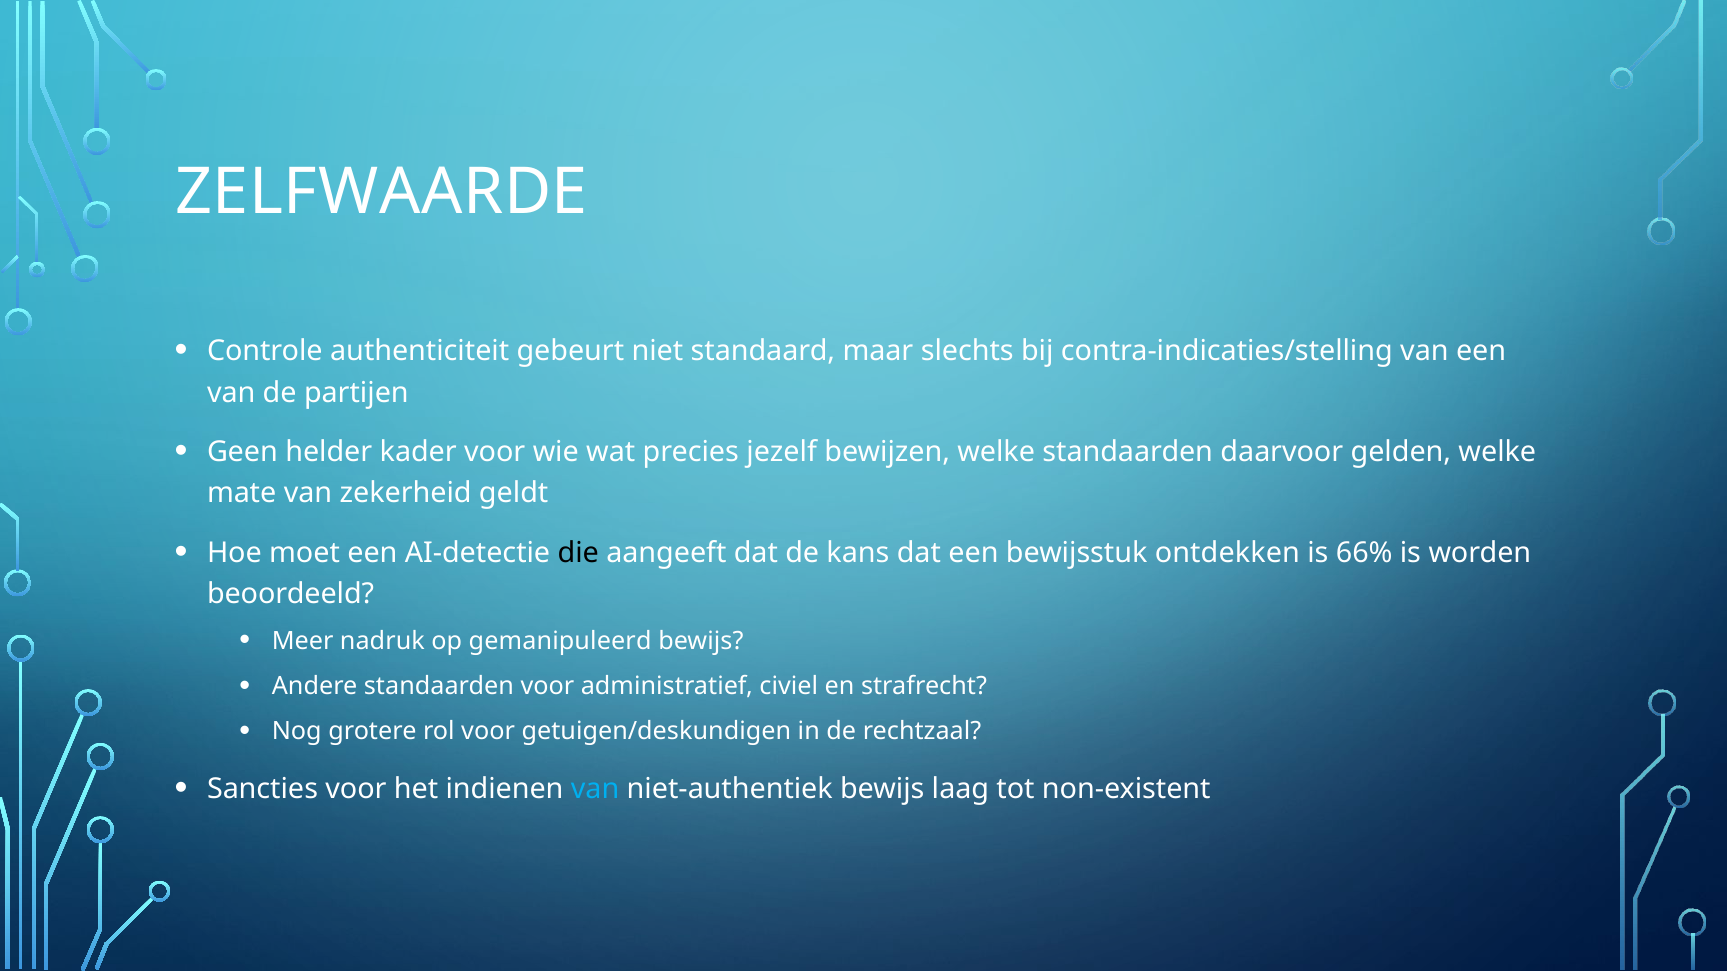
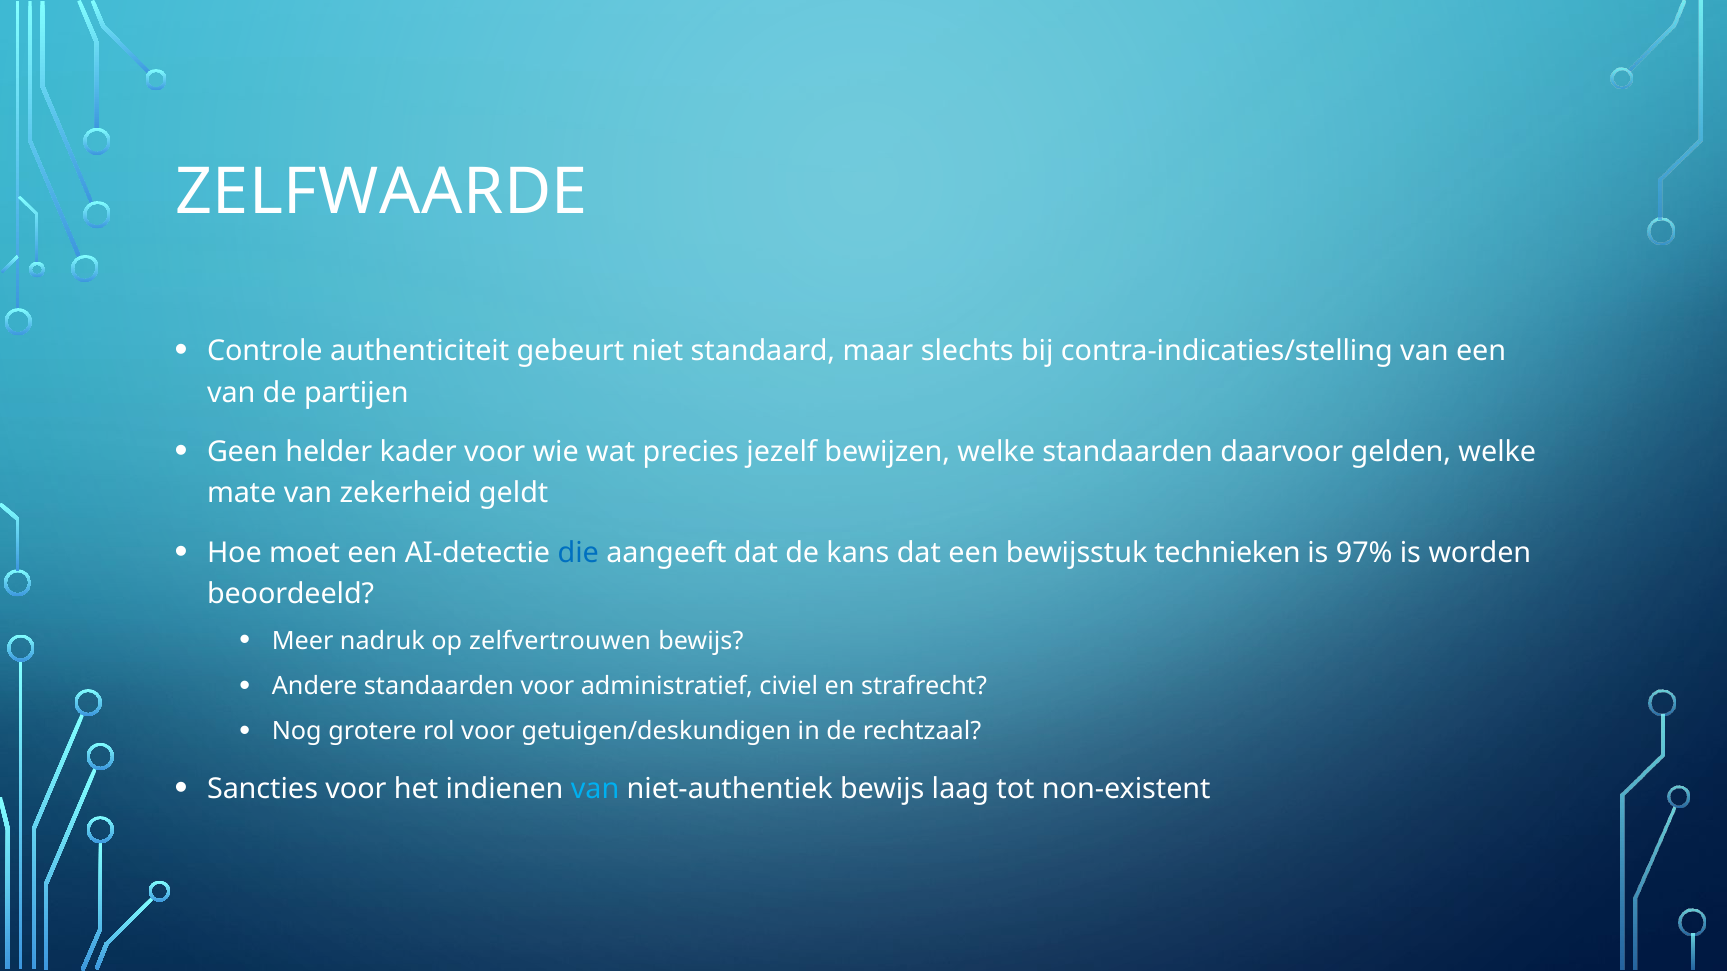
die colour: black -> blue
ontdekken: ontdekken -> technieken
66%: 66% -> 97%
gemanipuleerd: gemanipuleerd -> zelfvertrouwen
